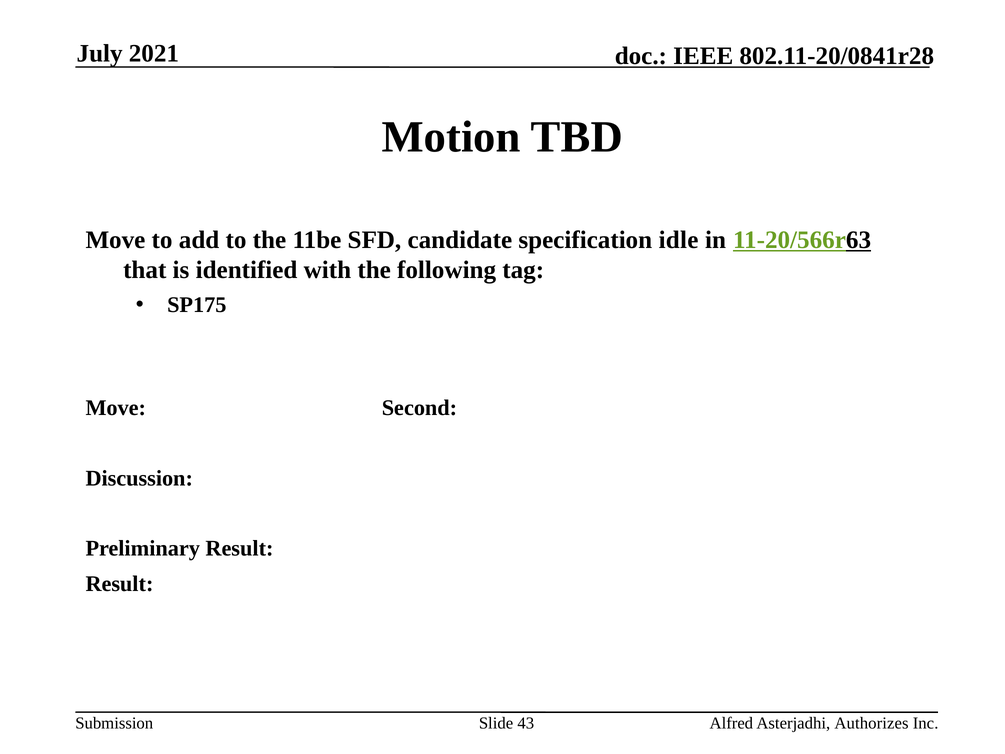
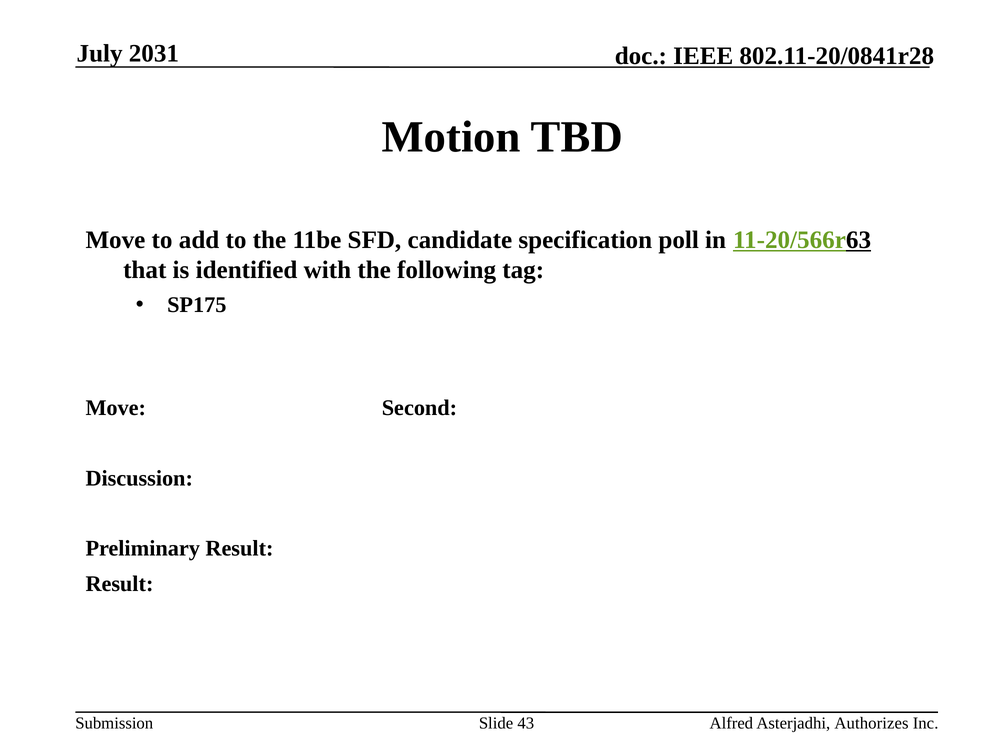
2021: 2021 -> 2031
idle: idle -> poll
